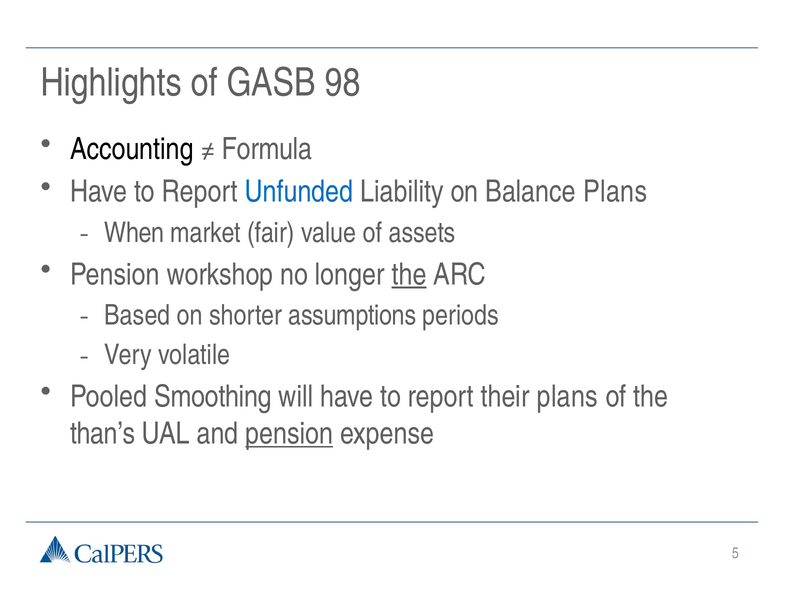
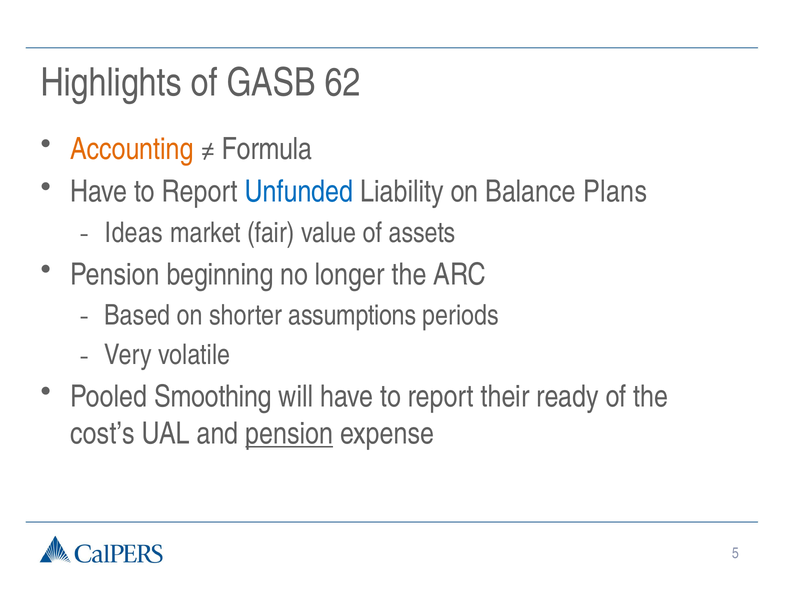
98: 98 -> 62
Accounting colour: black -> orange
When: When -> Ideas
workshop: workshop -> beginning
the at (409, 274) underline: present -> none
their plans: plans -> ready
than’s: than’s -> cost’s
